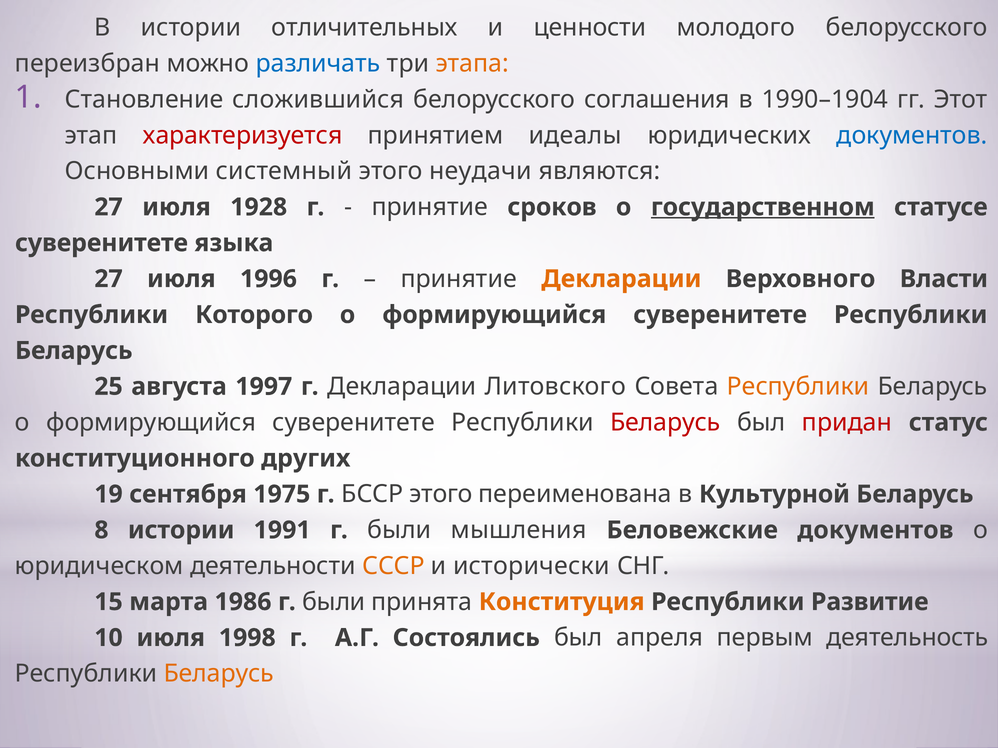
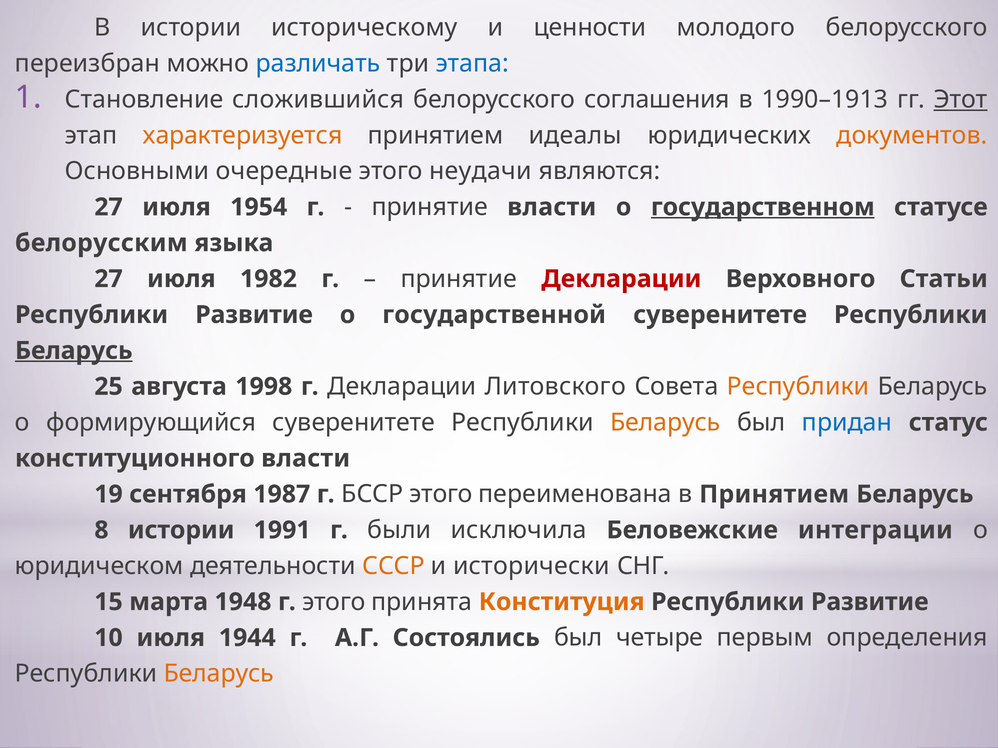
отличительных: отличительных -> историческому
этапа colour: orange -> blue
1990–1904: 1990–1904 -> 1990–1913
Этот underline: none -> present
характеризуется colour: red -> orange
документов at (912, 135) colour: blue -> orange
системный: системный -> очередные
1928: 1928 -> 1954
принятие сроков: сроков -> власти
суверенитете at (101, 243): суверенитете -> белорусским
1996: 1996 -> 1982
Декларации at (621, 279) colour: orange -> red
Власти: Власти -> Статьи
Которого at (254, 315): Которого -> Развитие
формирующийся at (494, 315): формирующийся -> государственной
Беларусь at (74, 351) underline: none -> present
1997: 1997 -> 1998
Беларусь at (665, 423) colour: red -> orange
придан colour: red -> blue
конституционного других: других -> власти
1975: 1975 -> 1987
в Культурной: Культурной -> Принятием
мышления: мышления -> исключила
Беловежские документов: документов -> интеграции
1986: 1986 -> 1948
были at (334, 602): были -> этого
1998: 1998 -> 1944
апреля: апреля -> четыре
деятельность: деятельность -> определения
